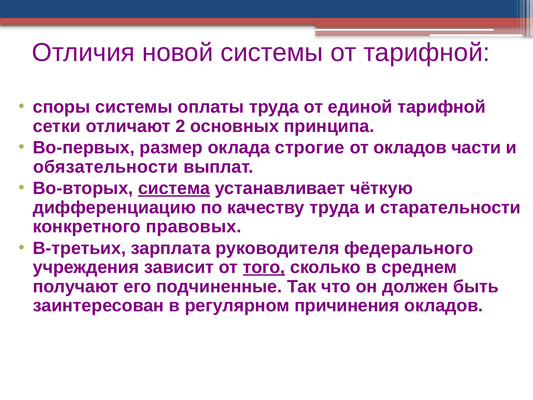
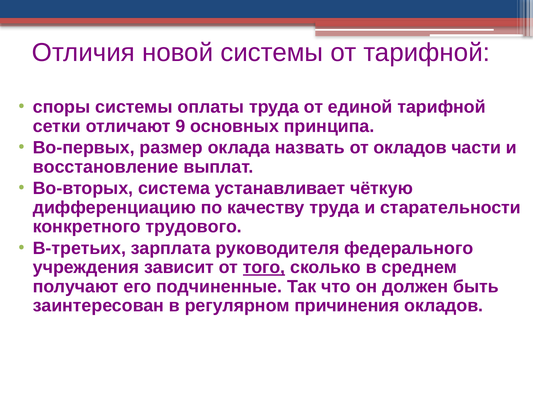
2: 2 -> 9
строгие: строгие -> назвать
обязательности: обязательности -> восстановление
система underline: present -> none
правовых: правовых -> трудового
